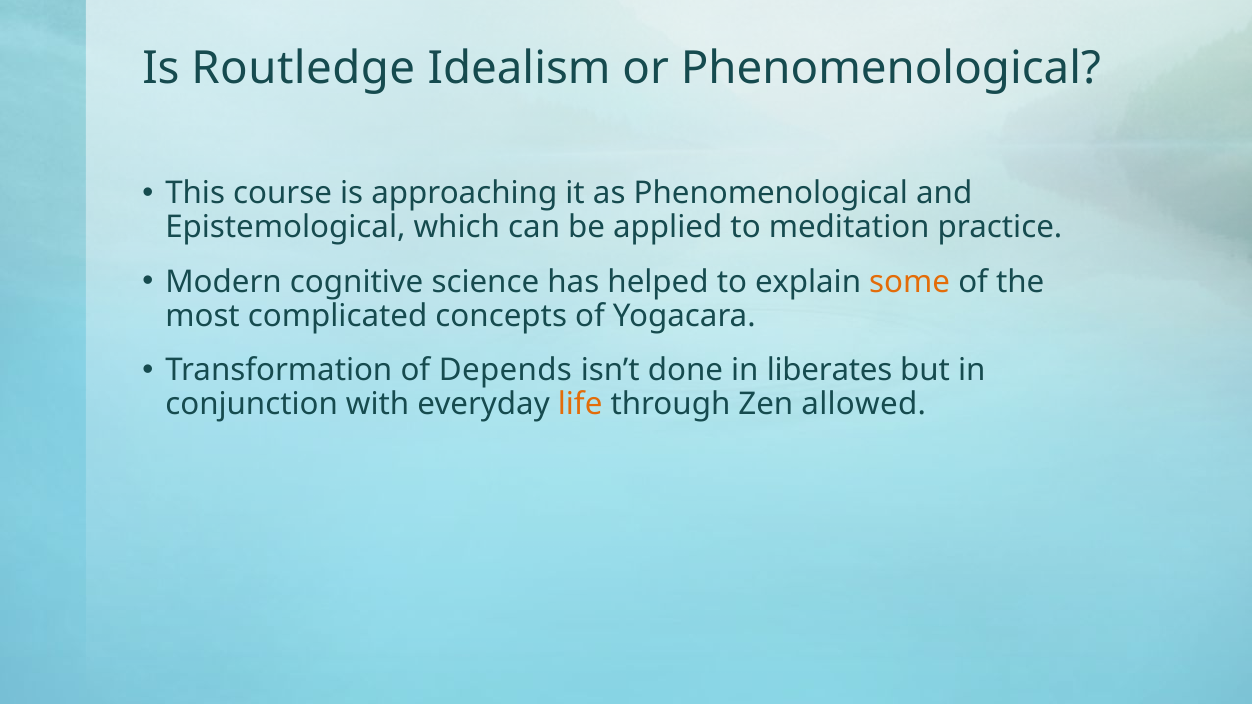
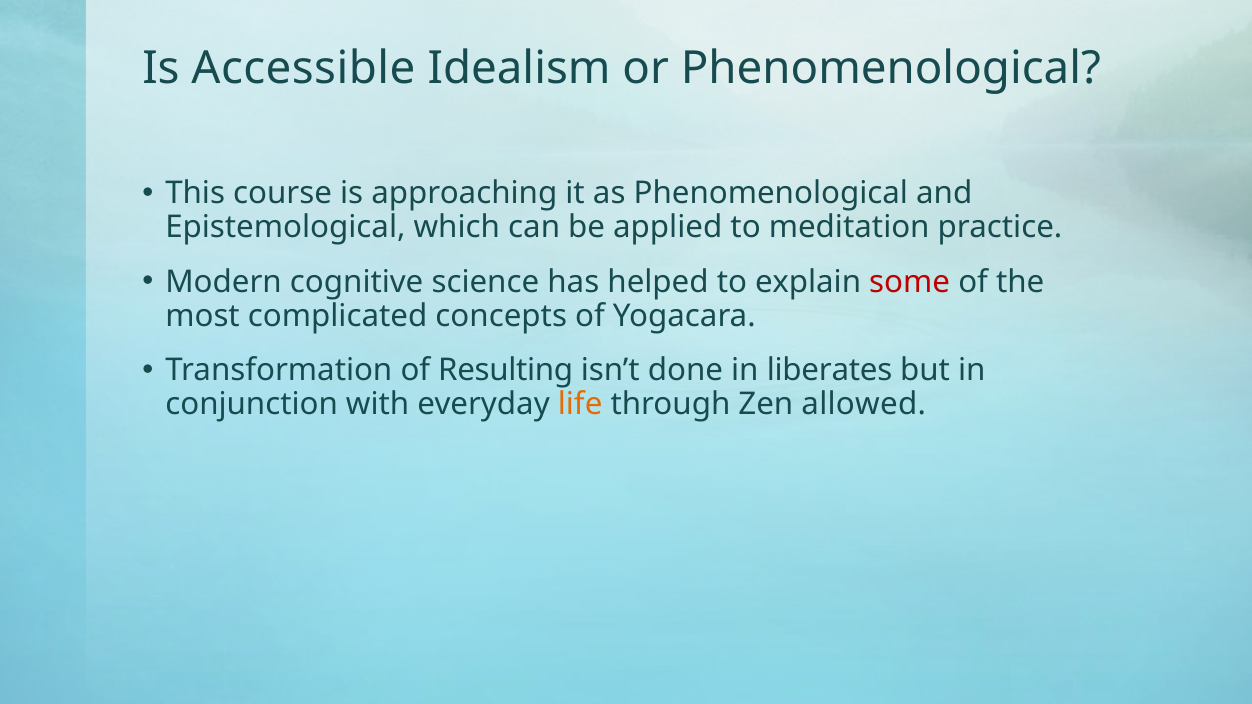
Routledge: Routledge -> Accessible
some colour: orange -> red
Depends: Depends -> Resulting
